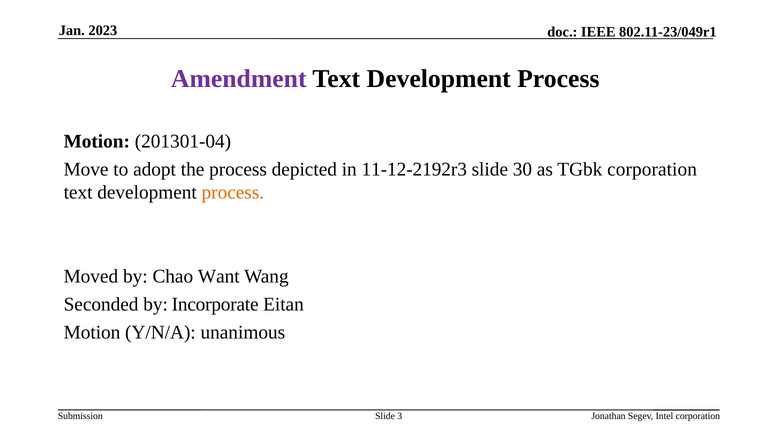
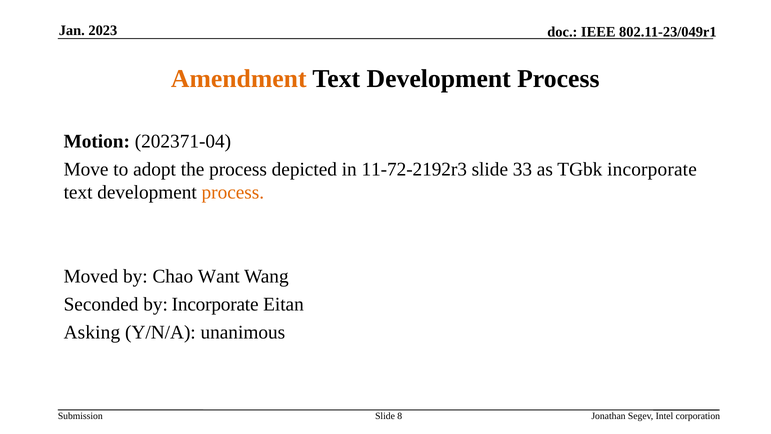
Amendment colour: purple -> orange
201301-04: 201301-04 -> 202371-04
11-12-2192r3: 11-12-2192r3 -> 11-72-2192r3
30: 30 -> 33
TGbk corporation: corporation -> incorporate
Motion at (92, 332): Motion -> Asking
3: 3 -> 8
